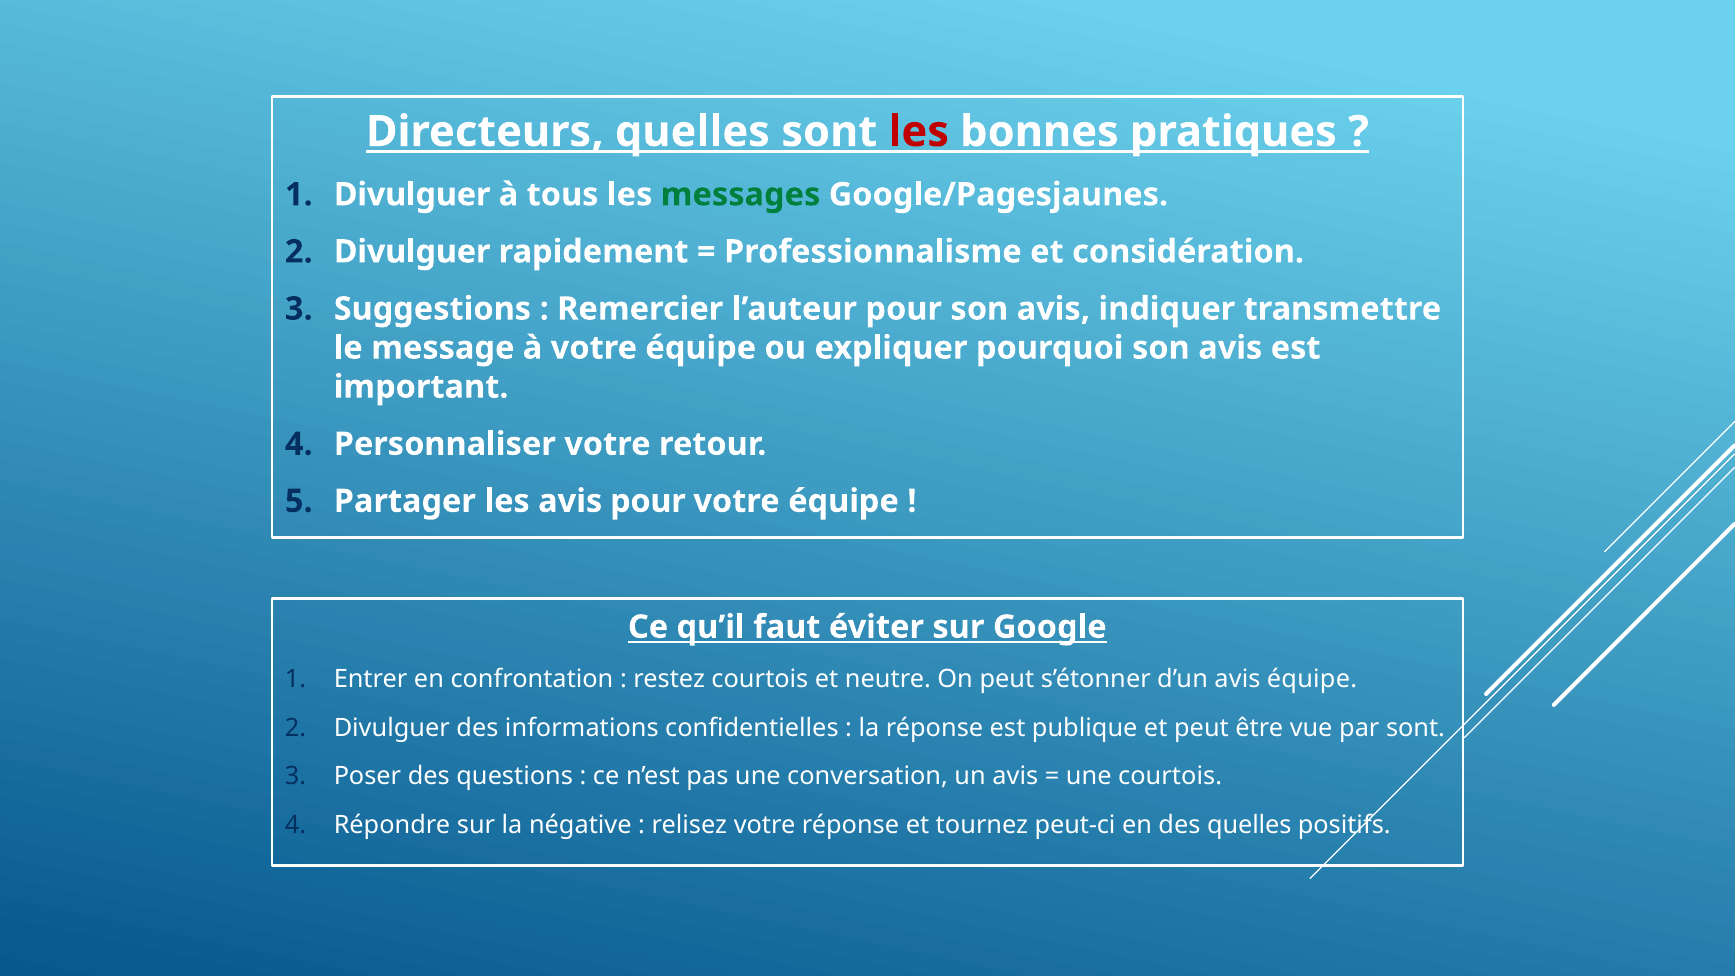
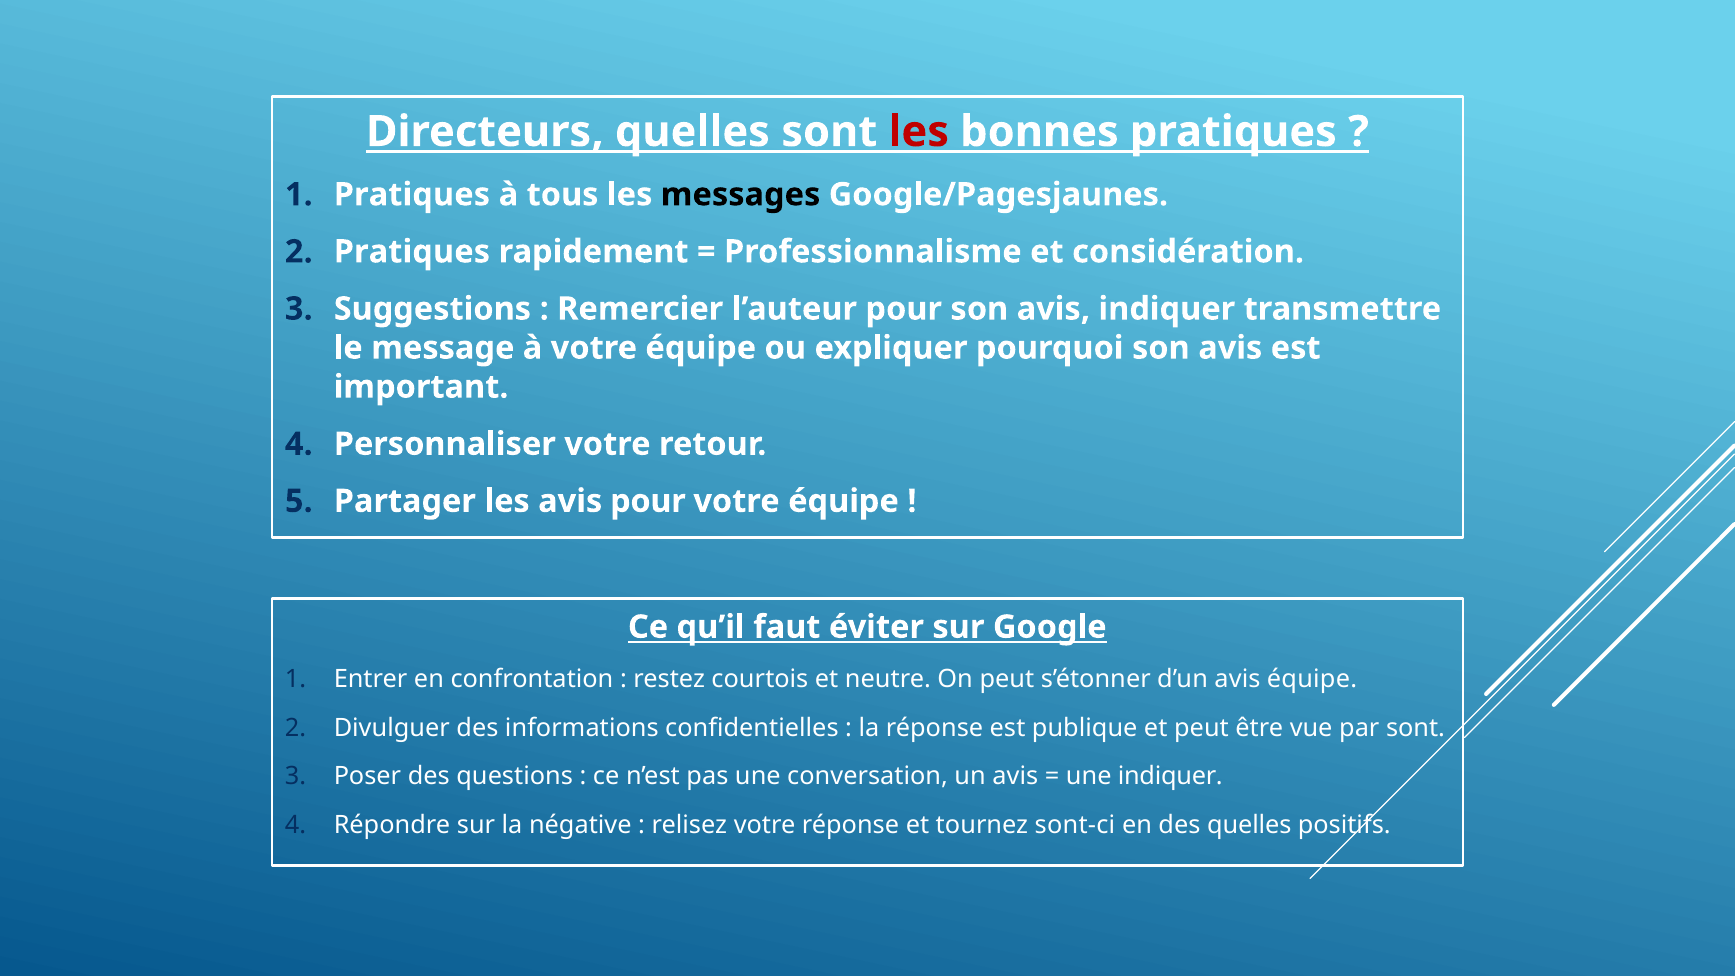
Divulguer at (412, 195): Divulguer -> Pratiques
messages colour: green -> black
Divulguer at (412, 252): Divulguer -> Pratiques
une courtois: courtois -> indiquer
peut-ci: peut-ci -> sont-ci
